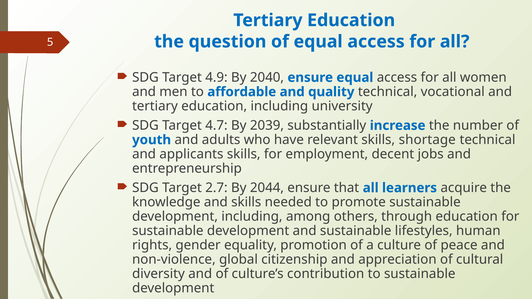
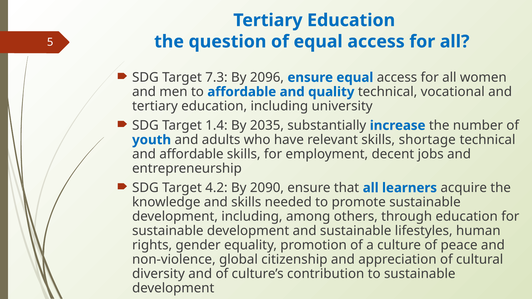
4.9: 4.9 -> 7.3
2040: 2040 -> 2096
4.7: 4.7 -> 1.4
2039: 2039 -> 2035
and applicants: applicants -> affordable
2.7: 2.7 -> 4.2
2044: 2044 -> 2090
